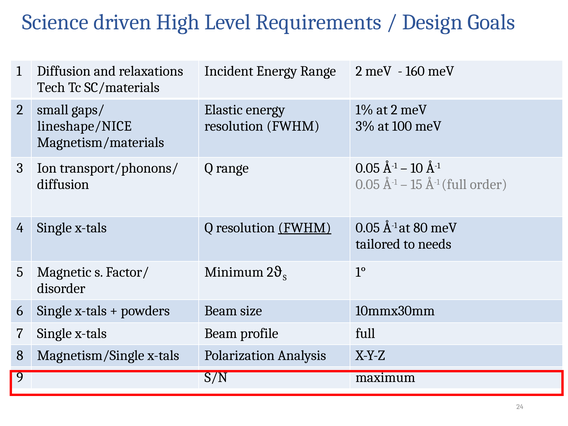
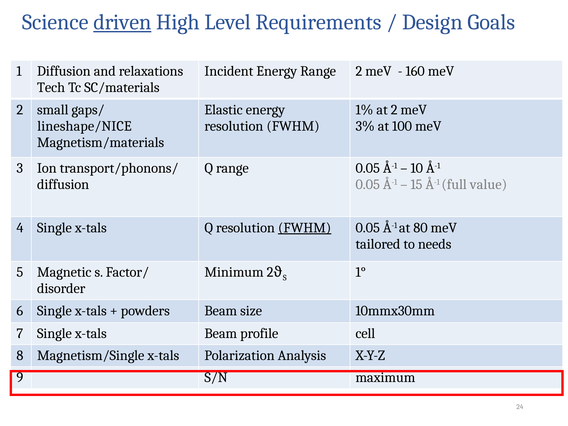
driven underline: none -> present
order: order -> value
profile full: full -> cell
